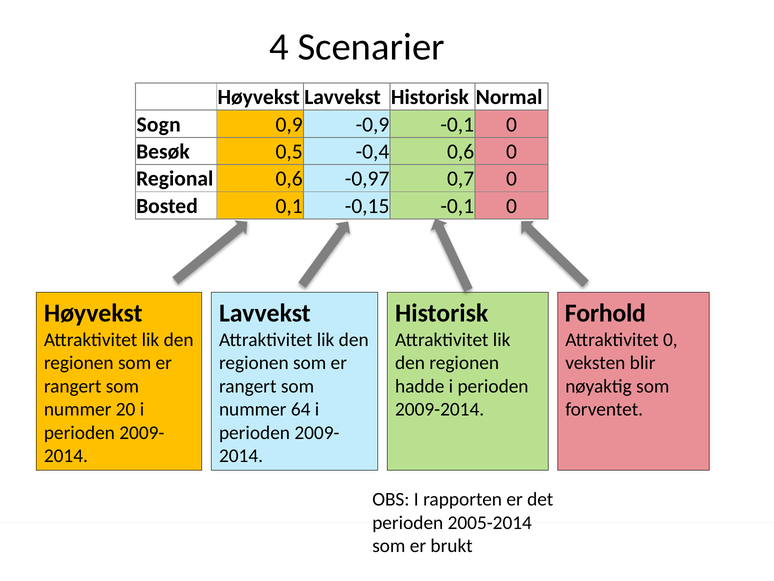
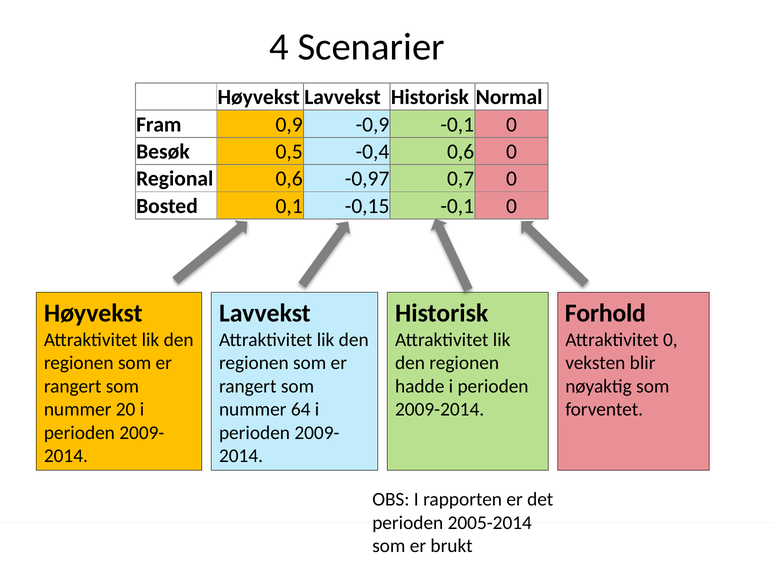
Sogn: Sogn -> Fram
